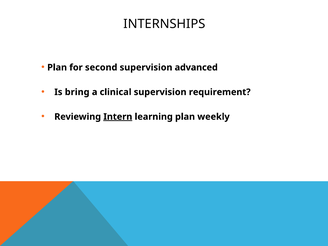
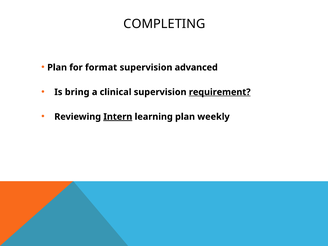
INTERNSHIPS: INTERNSHIPS -> COMPLETING
second: second -> format
requirement underline: none -> present
